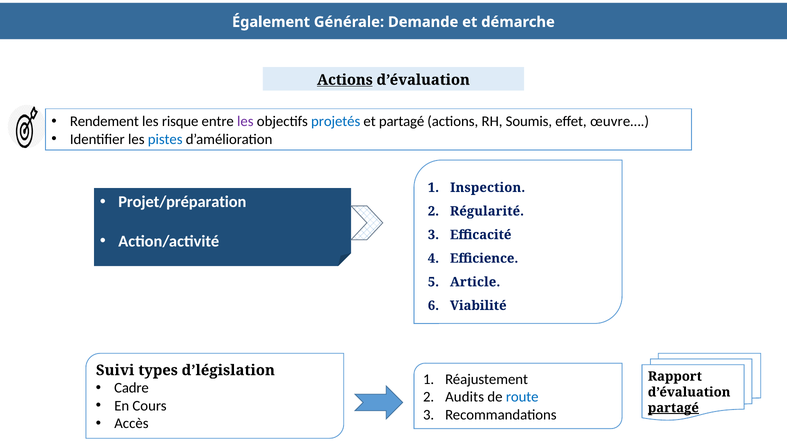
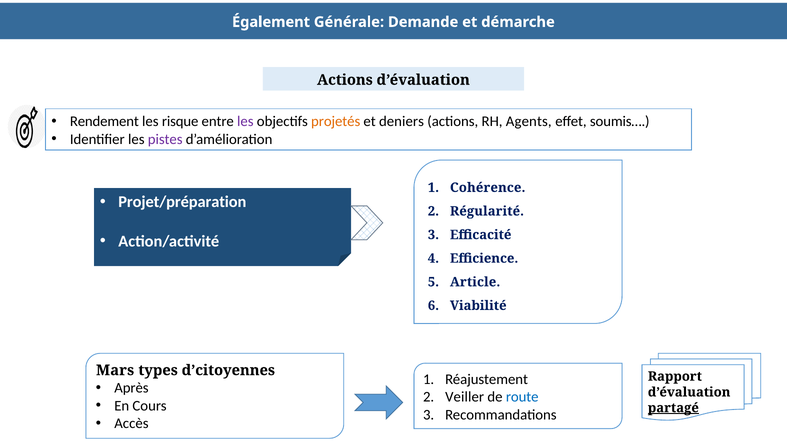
Actions at (345, 80) underline: present -> none
projetés colour: blue -> orange
et partagé: partagé -> deniers
Soumis: Soumis -> Agents
œuvre…: œuvre… -> soumis…
pistes colour: blue -> purple
Inspection: Inspection -> Cohérence
Suivi: Suivi -> Mars
d’législation: d’législation -> d’citoyennes
Cadre: Cadre -> Après
Audits: Audits -> Veiller
